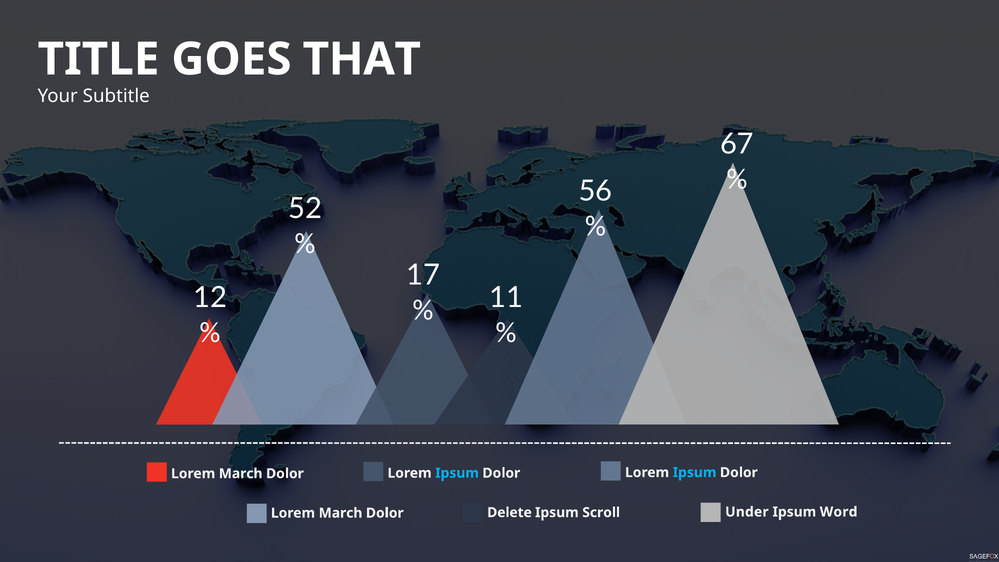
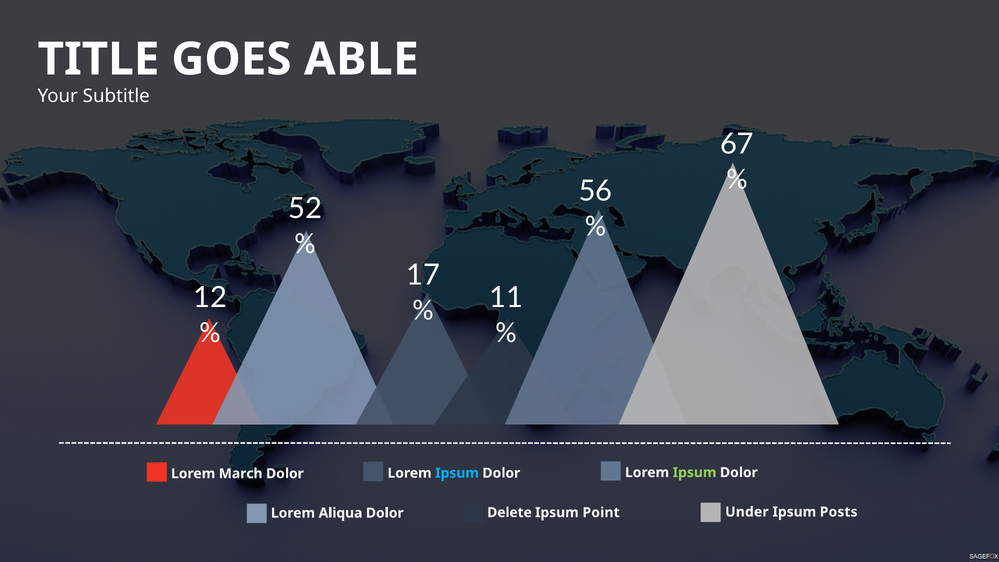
THAT: THAT -> ABLE
Ipsum at (695, 472) colour: light blue -> light green
Word: Word -> Posts
Scroll: Scroll -> Point
March at (341, 513): March -> Aliqua
